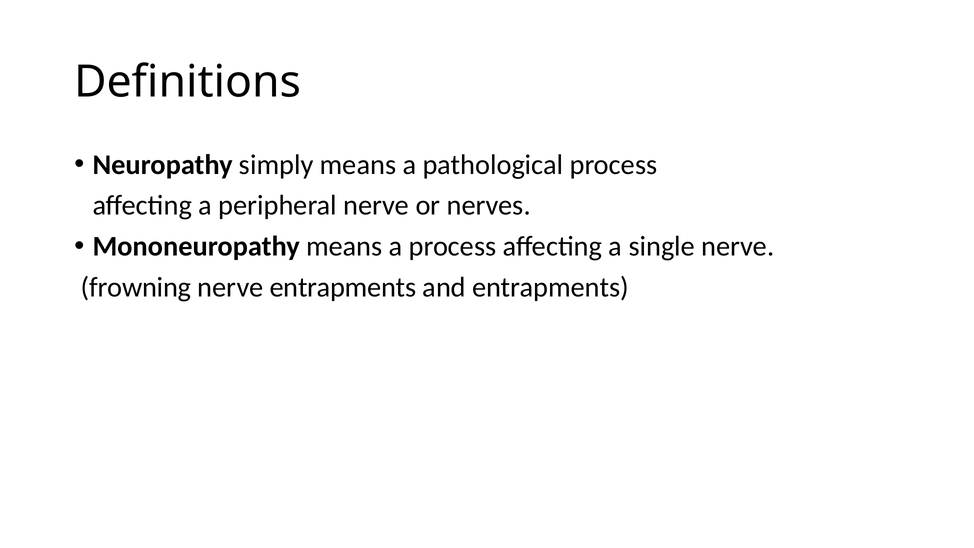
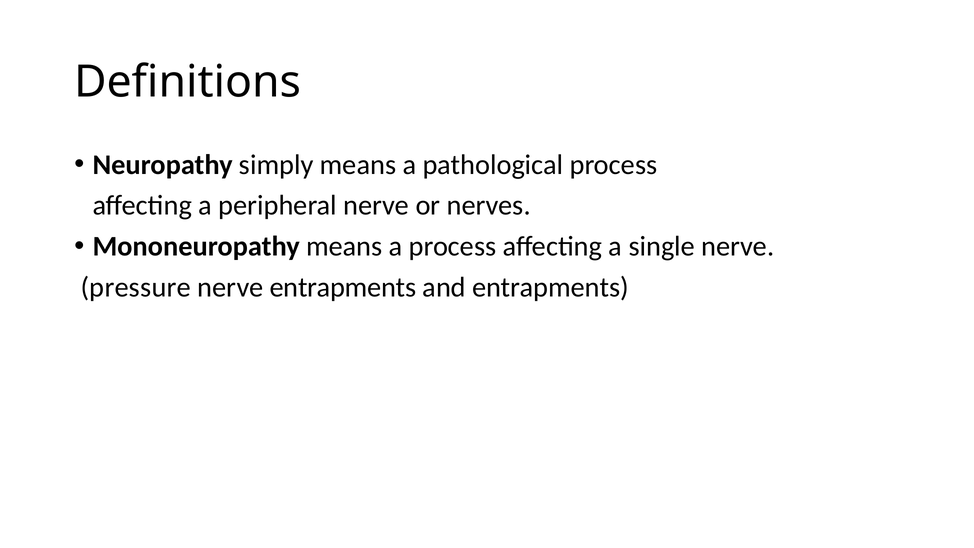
frowning: frowning -> pressure
